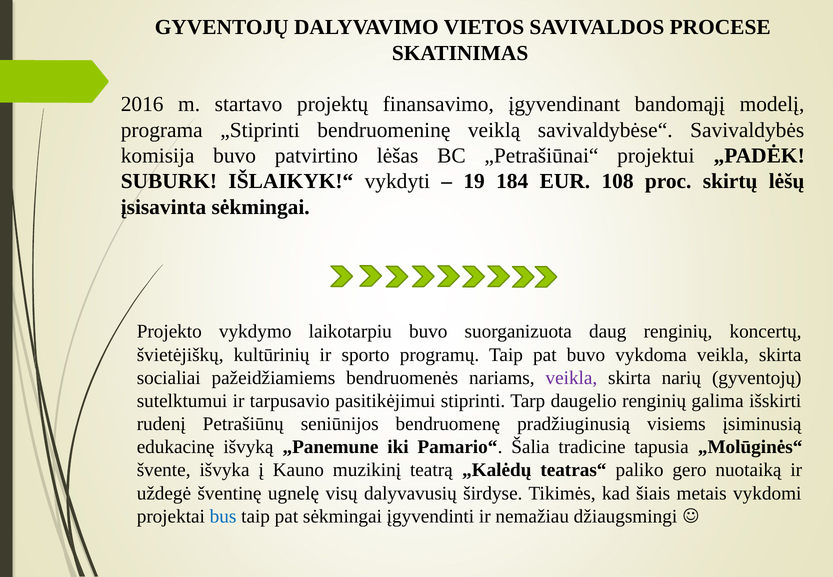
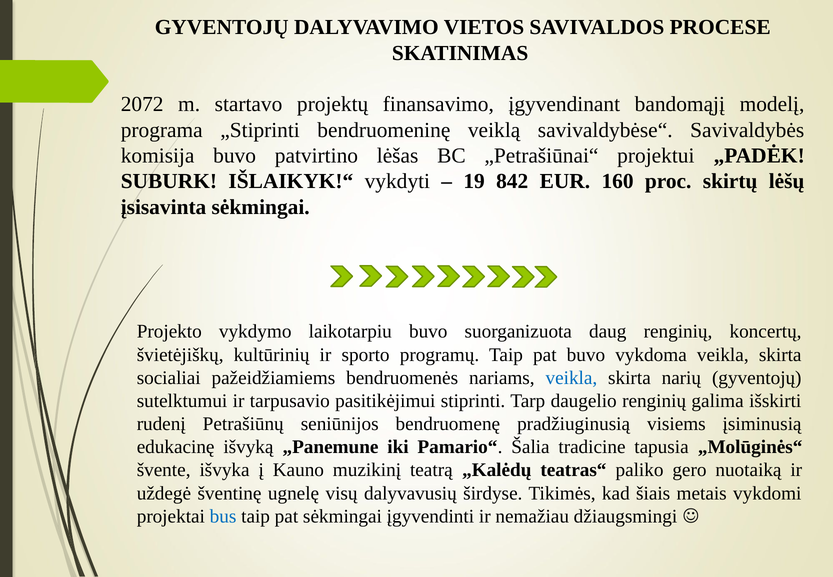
2016: 2016 -> 2072
184: 184 -> 842
108: 108 -> 160
veikla at (571, 378) colour: purple -> blue
